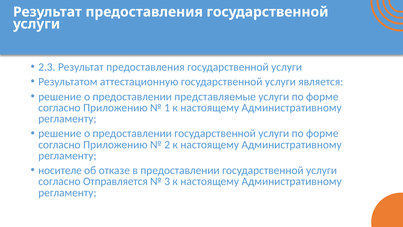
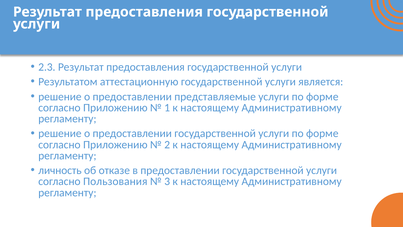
носителе: носителе -> личность
Отправляется: Отправляется -> Пользования
